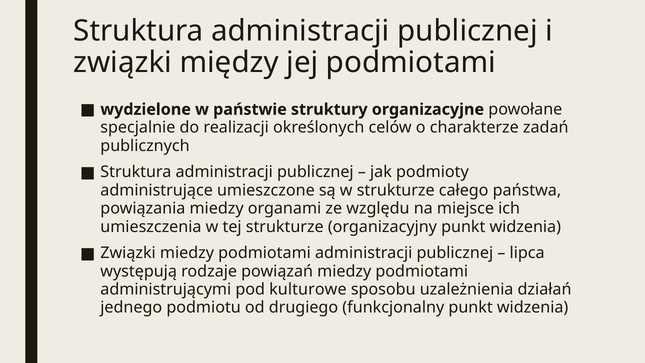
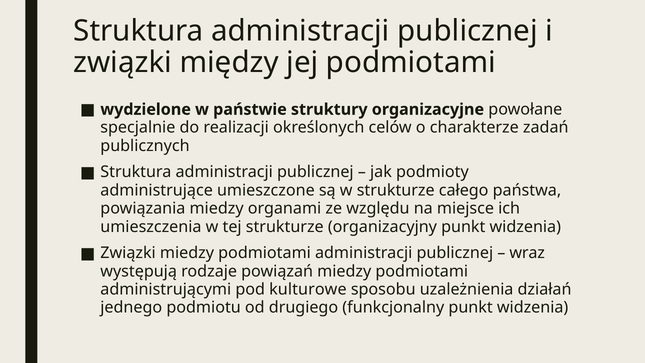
lipca: lipca -> wraz
